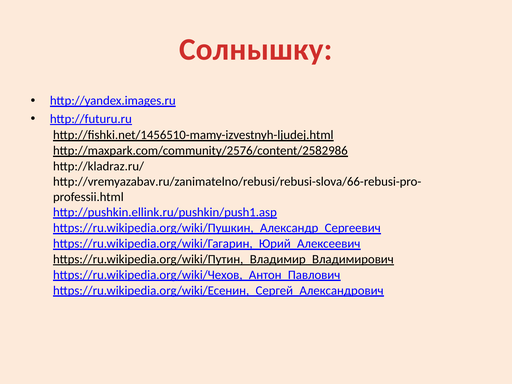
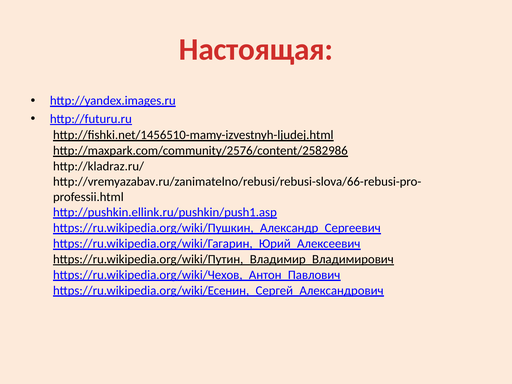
Солнышку: Солнышку -> Настоящая
